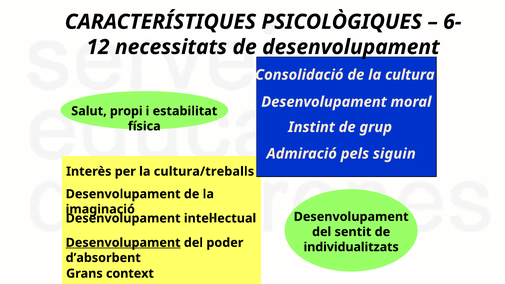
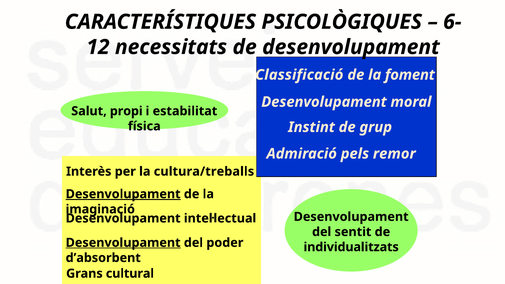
Consolidació: Consolidació -> Classificació
cultura: cultura -> foment
siguin: siguin -> remor
Desenvolupament at (123, 194) underline: none -> present
context: context -> cultural
